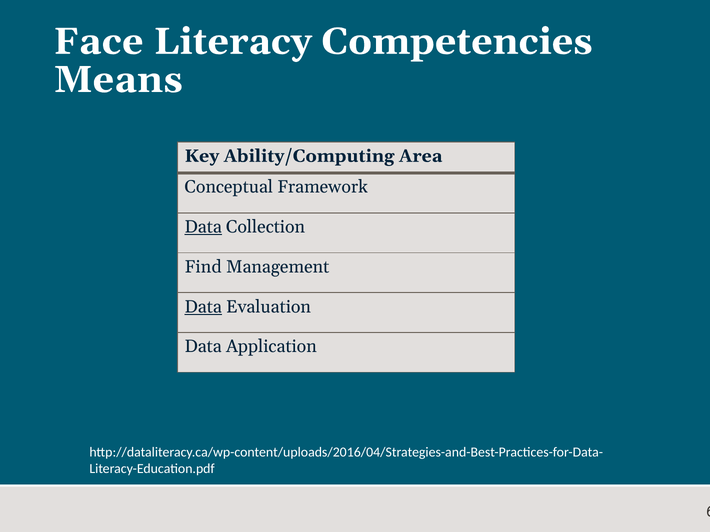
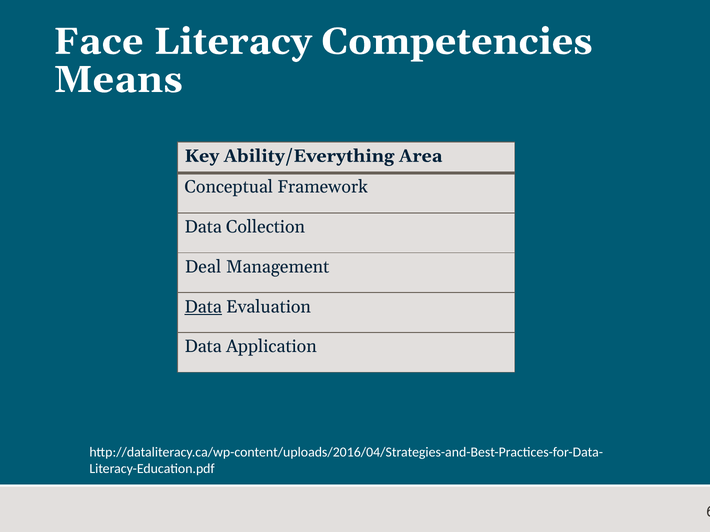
Ability/Computing: Ability/Computing -> Ability/Everything
Data at (203, 227) underline: present -> none
Find: Find -> Deal
